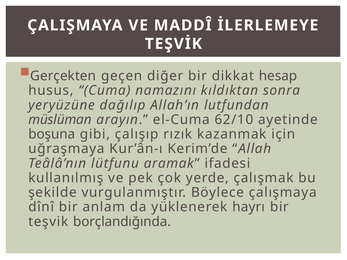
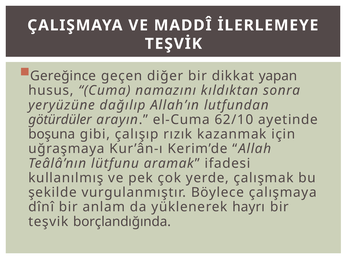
Gerçekten: Gerçekten -> Gereğince
hesap: hesap -> yapan
müslüman: müslüman -> götürdüler
